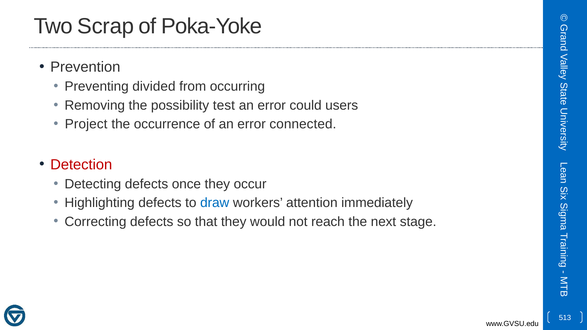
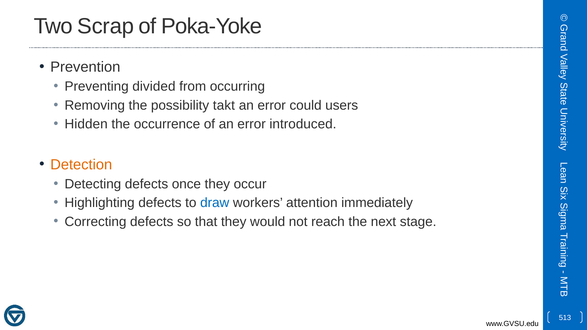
test: test -> takt
Project: Project -> Hidden
connected: connected -> introduced
Detection colour: red -> orange
